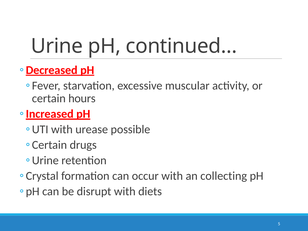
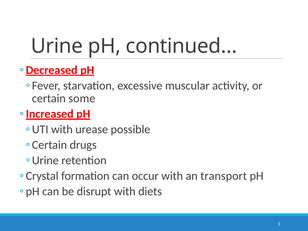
hours: hours -> some
collecting: collecting -> transport
